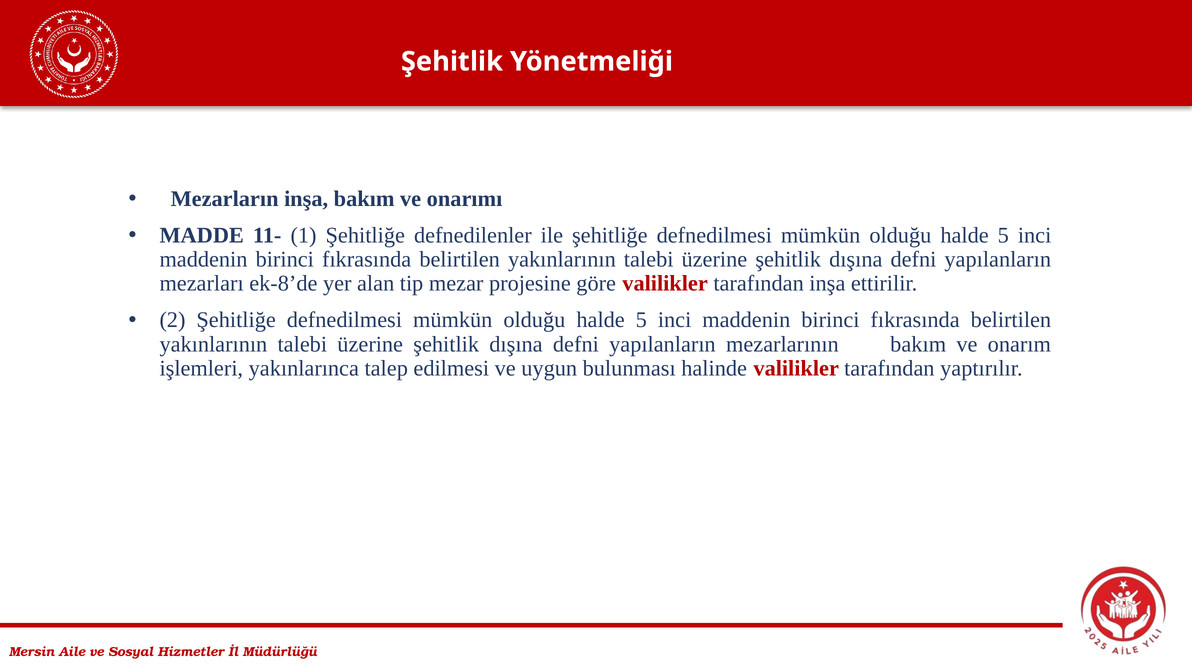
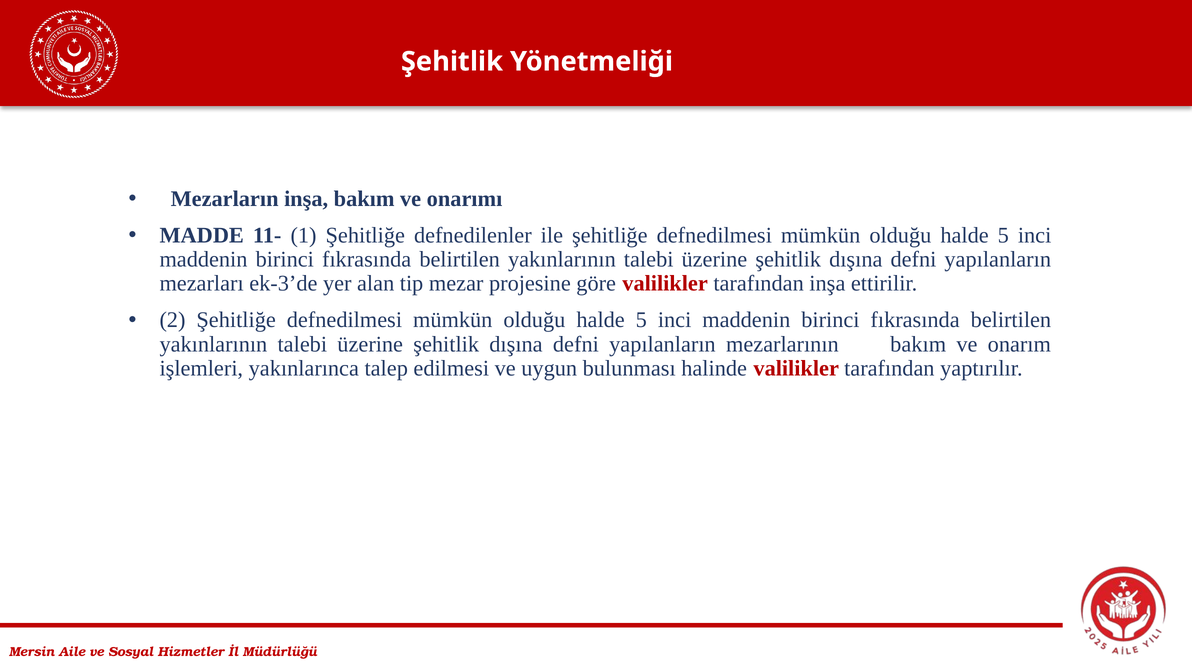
ek-8’de: ek-8’de -> ek-3’de
